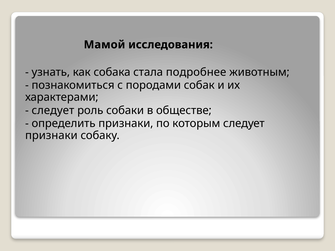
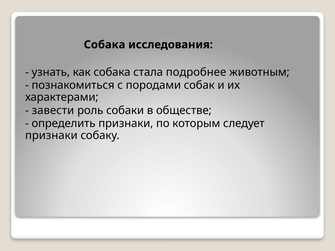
Мамой at (105, 45): Мамой -> Собака
следует at (53, 110): следует -> завести
